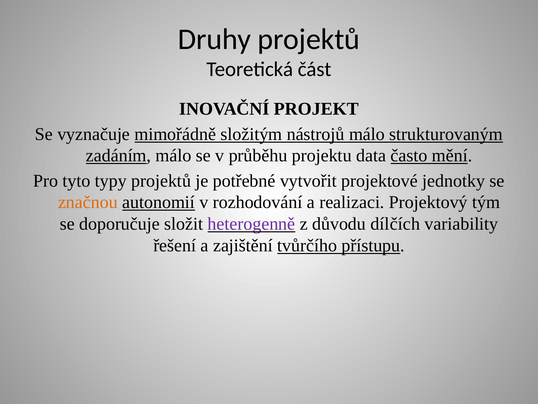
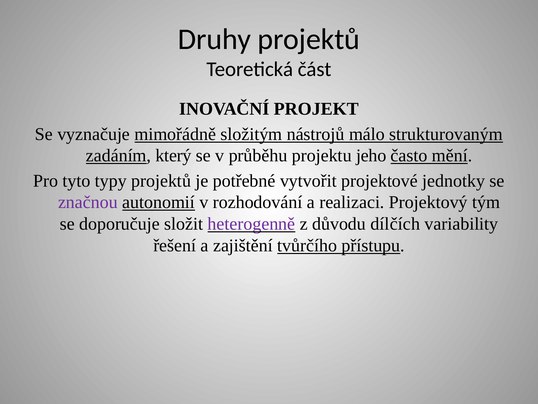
zadáním málo: málo -> který
data: data -> jeho
značnou colour: orange -> purple
